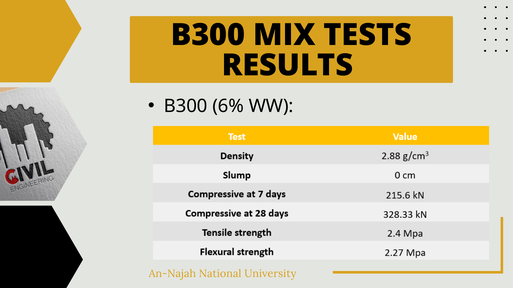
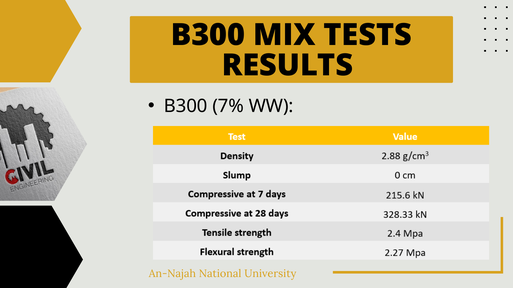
6%: 6% -> 7%
